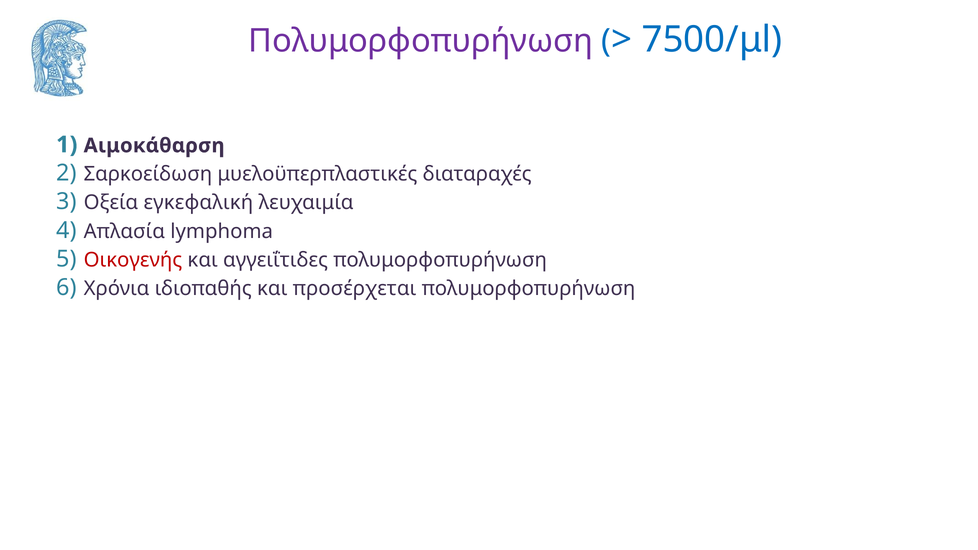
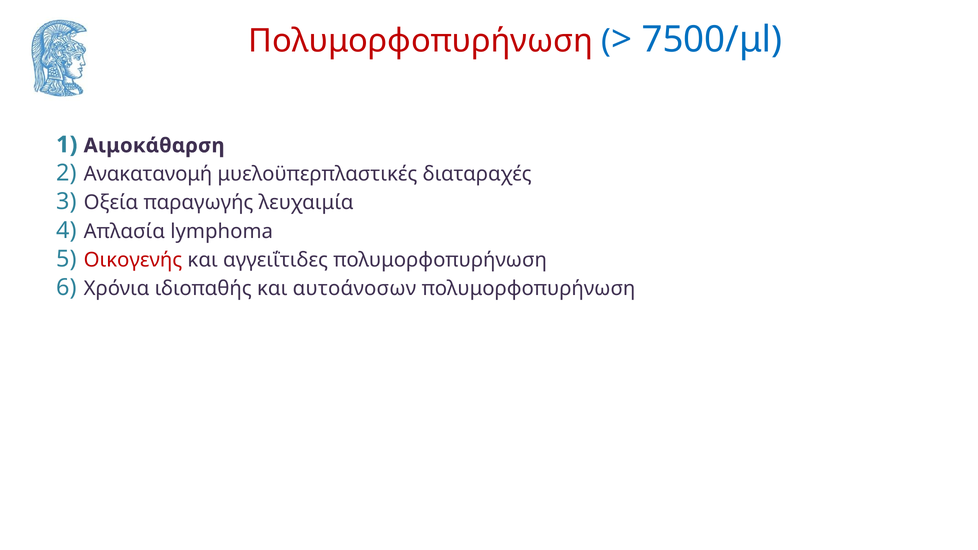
Πολυμορφοπυρήνωση at (421, 41) colour: purple -> red
Σαρκοείδωση: Σαρκοείδωση -> Ανακατανομή
εγκεφαλική: εγκεφαλική -> παραγωγής
προσέρχεται: προσέρχεται -> αυτοάνοσων
